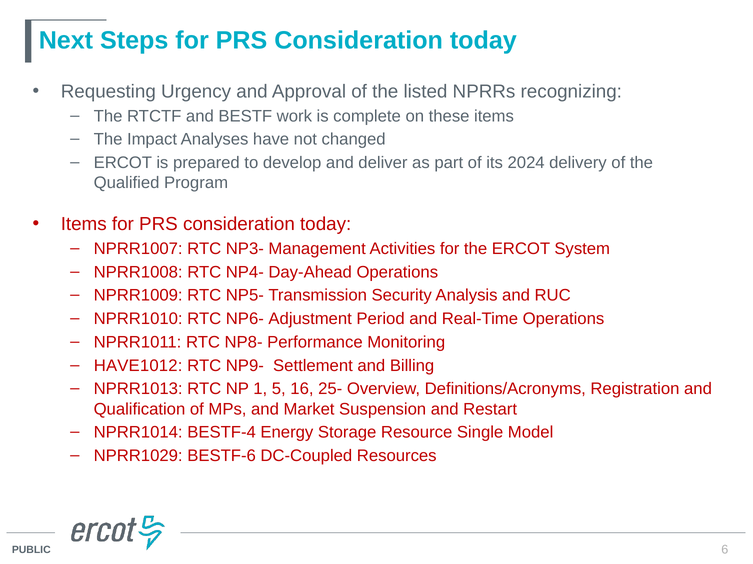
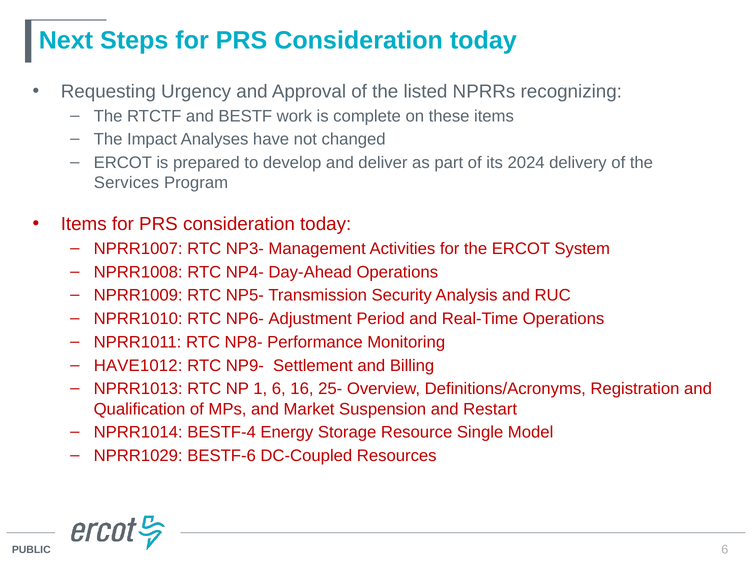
Qualified: Qualified -> Services
1 5: 5 -> 6
